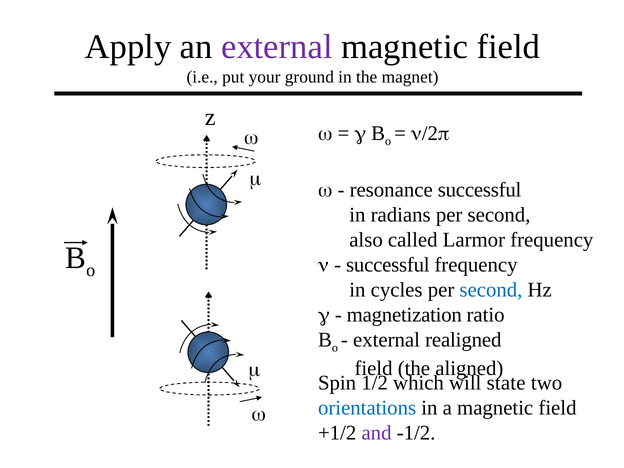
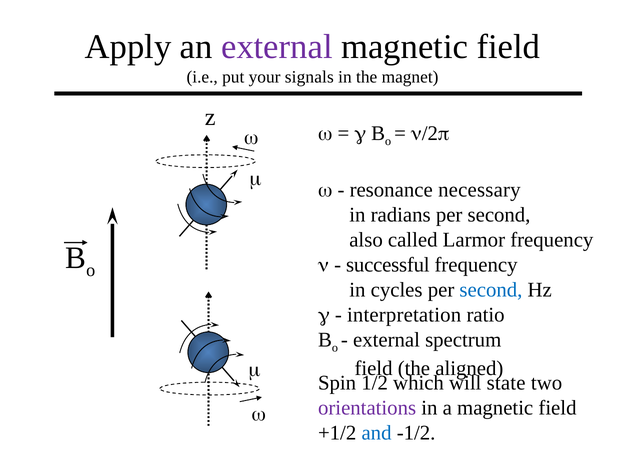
ground: ground -> signals
resonance successful: successful -> necessary
magnetization: magnetization -> interpretation
realigned: realigned -> spectrum
orientations colour: blue -> purple
and colour: purple -> blue
